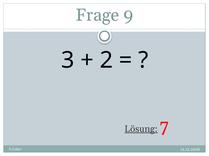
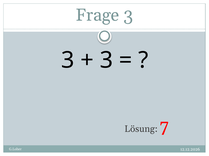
Frage 9: 9 -> 3
2 at (106, 60): 2 -> 3
Lösung underline: present -> none
